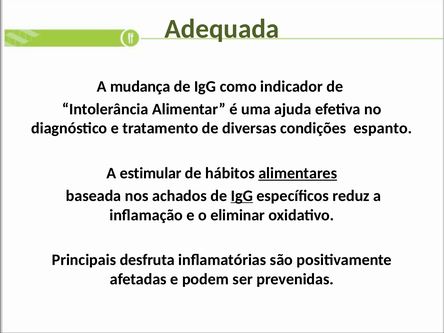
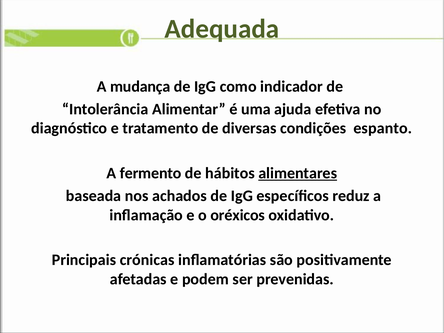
estimular: estimular -> fermento
IgG at (242, 196) underline: present -> none
eliminar: eliminar -> oréxicos
desfruta: desfruta -> crónicas
